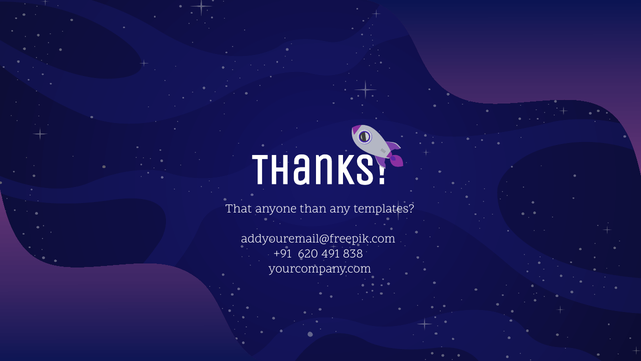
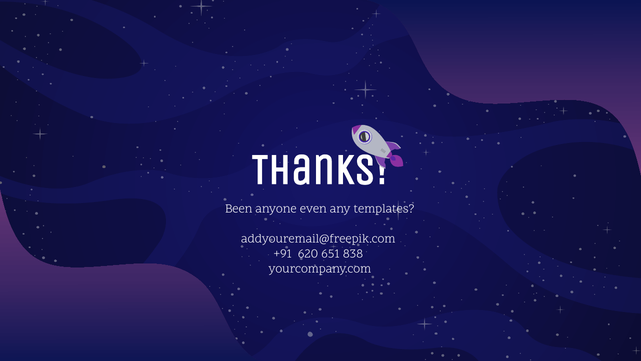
That: That -> Been
than: than -> even
491: 491 -> 651
